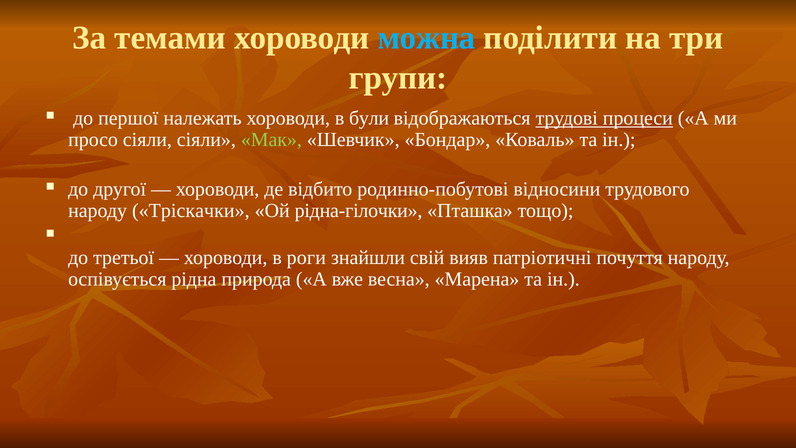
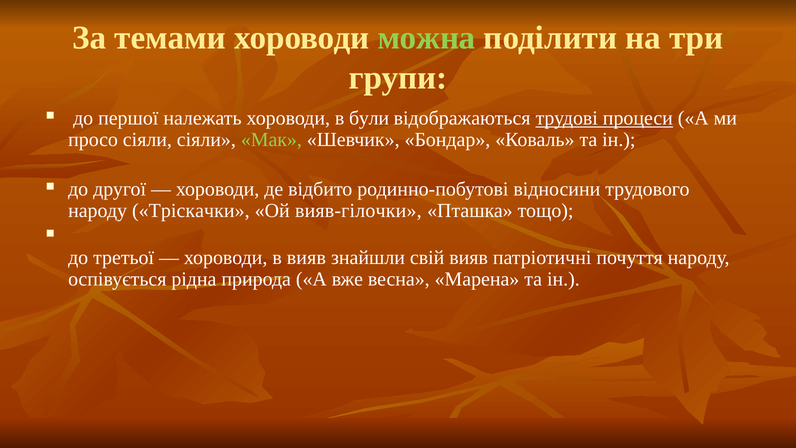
можна colour: light blue -> light green
рідна-гілочки: рідна-гілочки -> вияв-гілочки
в роги: роги -> вияв
